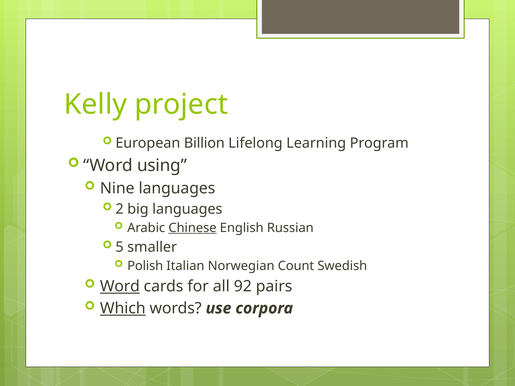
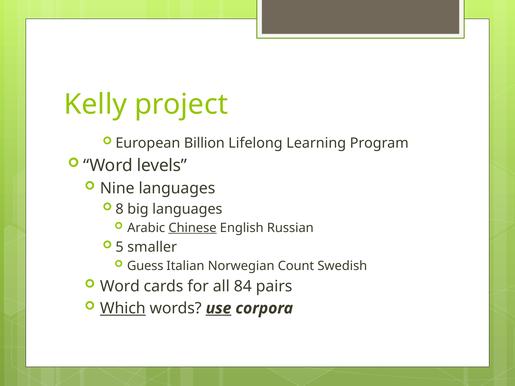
using: using -> levels
2: 2 -> 8
Polish: Polish -> Guess
Word at (120, 286) underline: present -> none
92: 92 -> 84
use underline: none -> present
